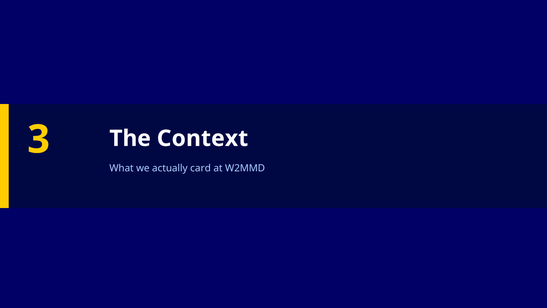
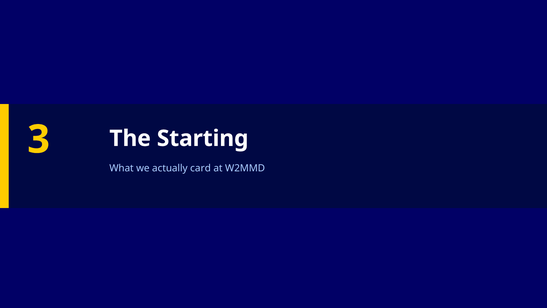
Context: Context -> Starting
